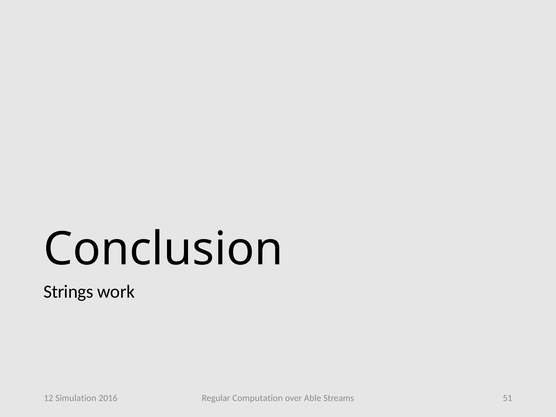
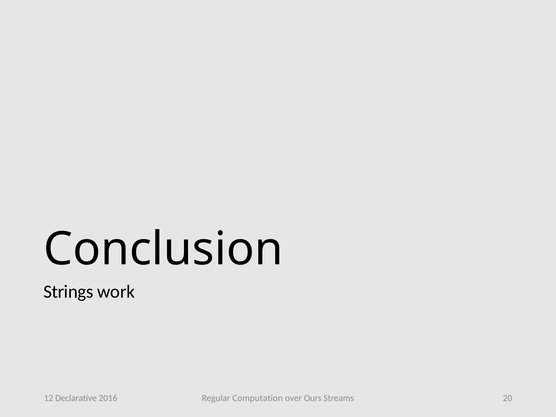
Able: Able -> Ours
51: 51 -> 20
Simulation: Simulation -> Declarative
